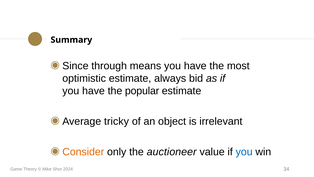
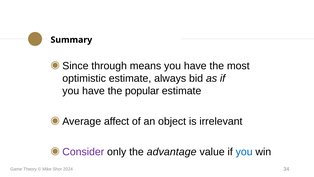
tricky: tricky -> affect
Consider colour: orange -> purple
auctioneer: auctioneer -> advantage
